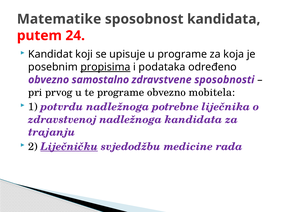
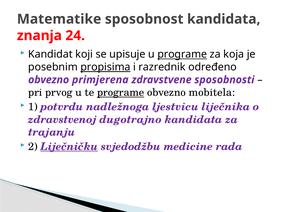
putem: putem -> znanja
programe at (182, 54) underline: none -> present
podataka: podataka -> razrednik
samostalno: samostalno -> primjerena
programe at (121, 92) underline: none -> present
potrebne: potrebne -> ljestvicu
zdravstvenoj nadležnoga: nadležnoga -> dugotrajno
